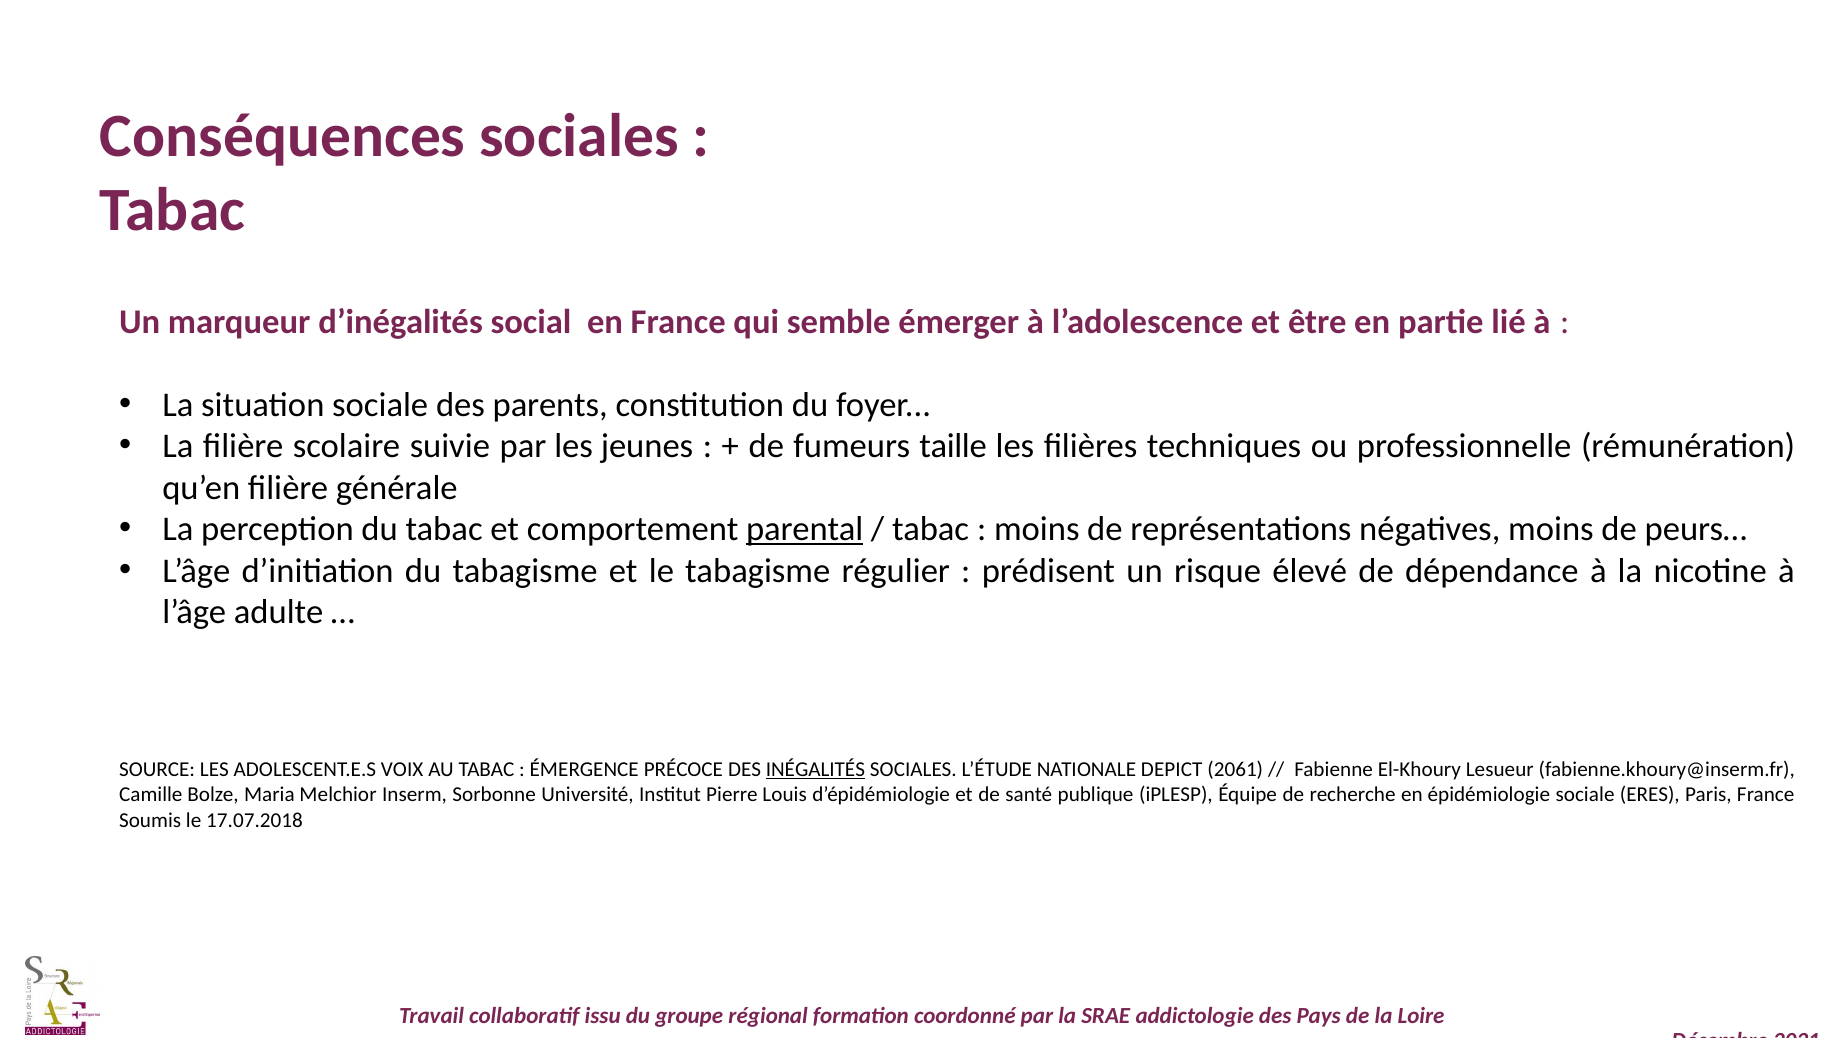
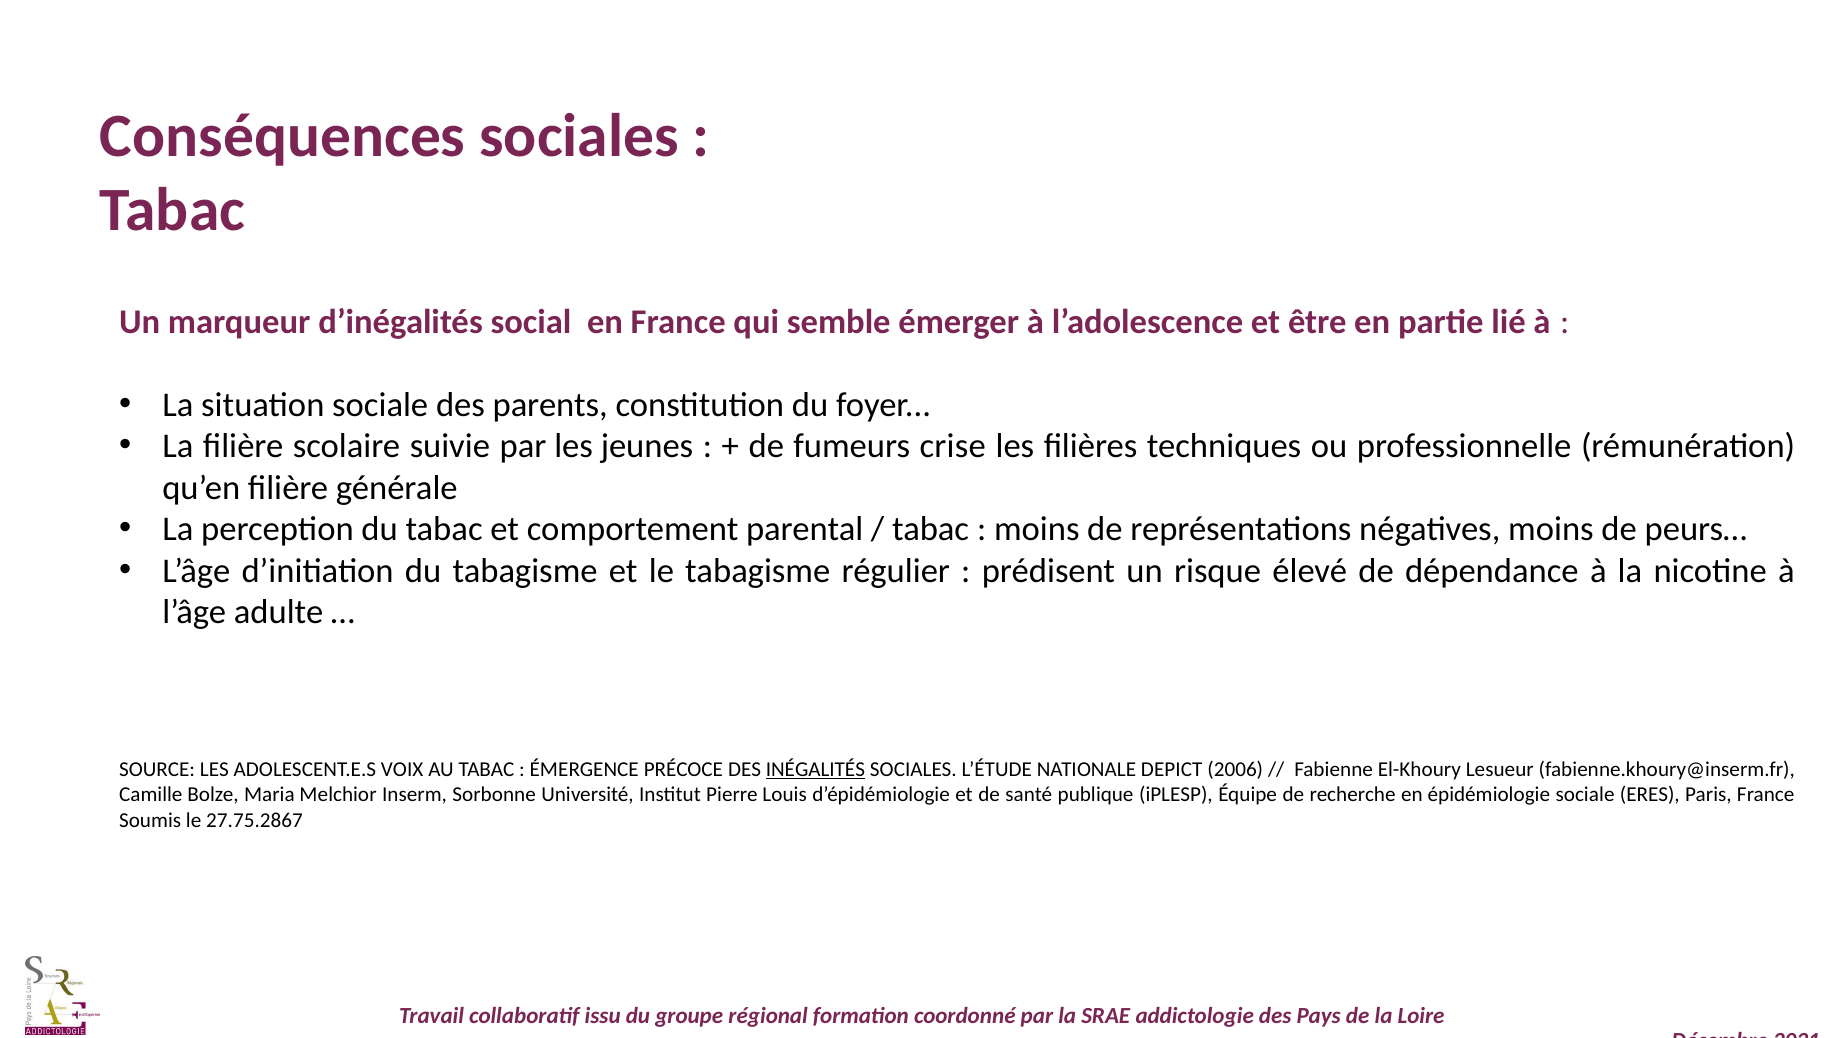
taille: taille -> crise
parental underline: present -> none
2061: 2061 -> 2006
17.07.2018: 17.07.2018 -> 27.75.2867
